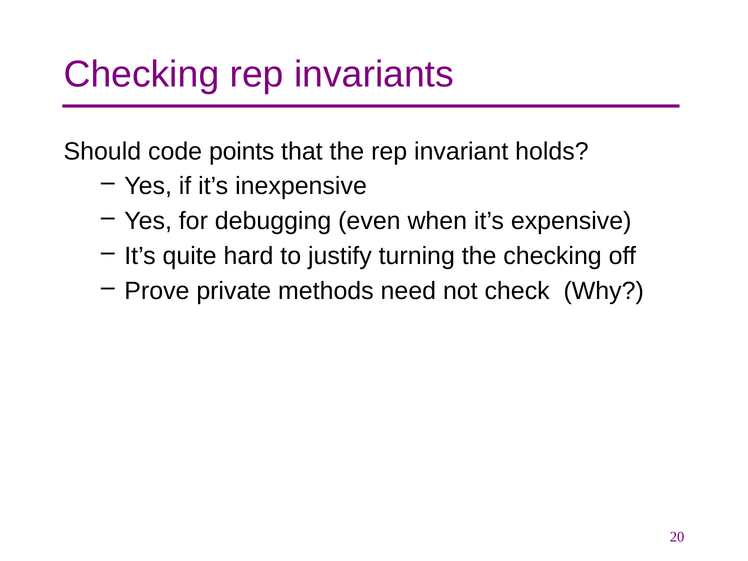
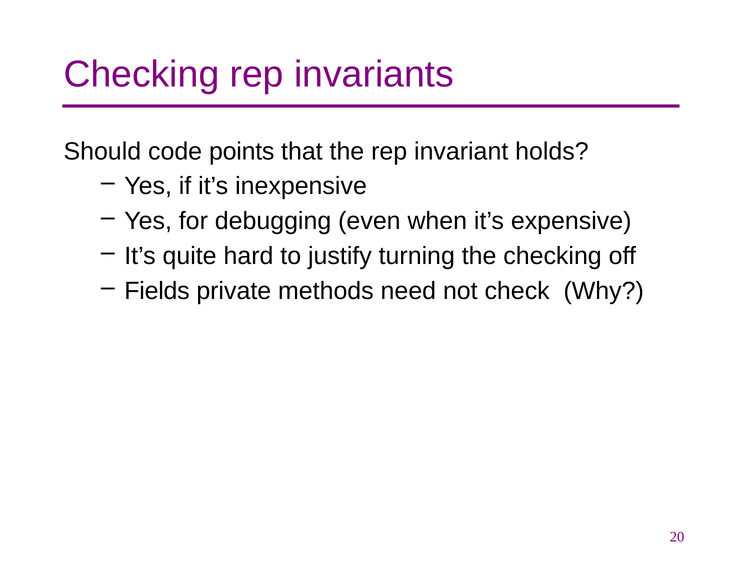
Prove: Prove -> Fields
